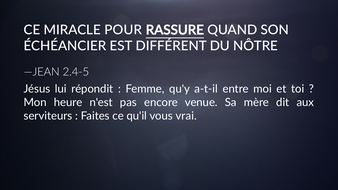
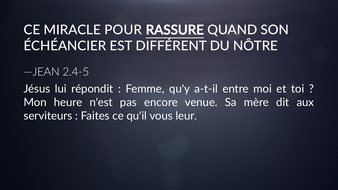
vrai: vrai -> leur
